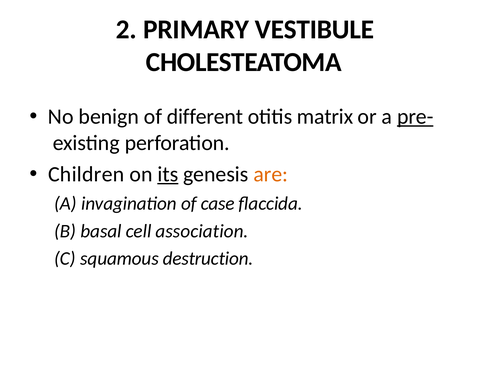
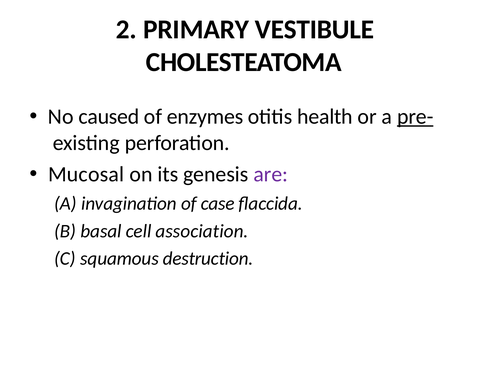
benign: benign -> caused
different: different -> enzymes
matrix: matrix -> health
Children: Children -> Mucosal
its underline: present -> none
are colour: orange -> purple
